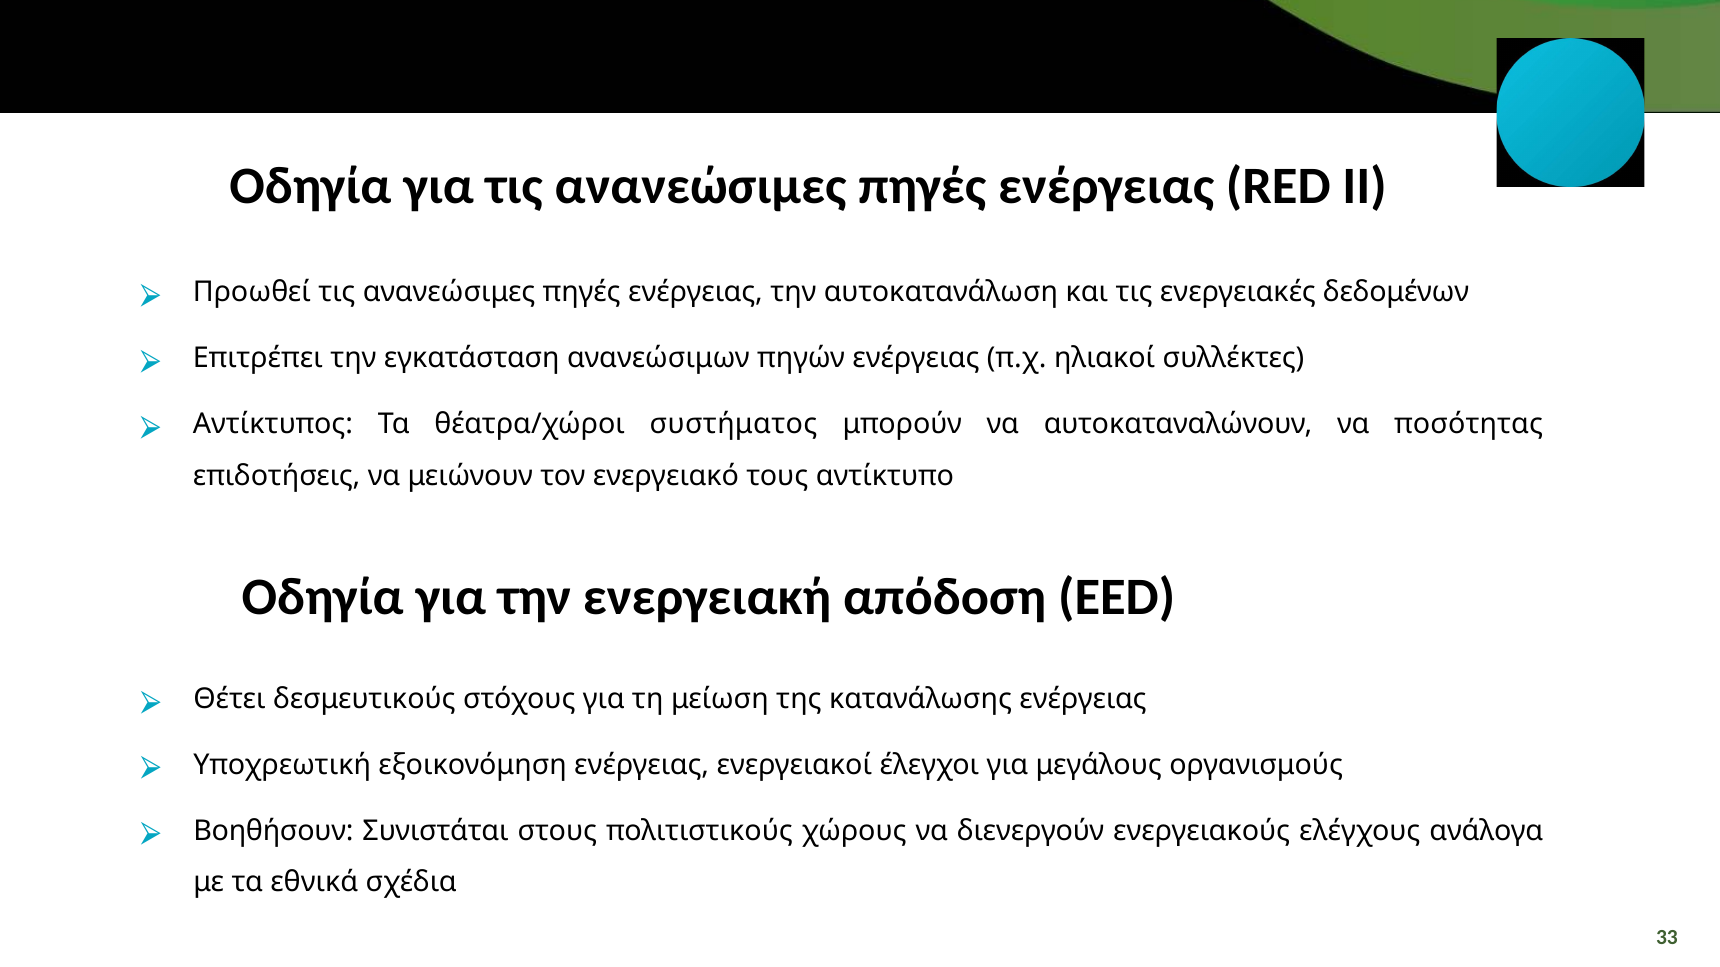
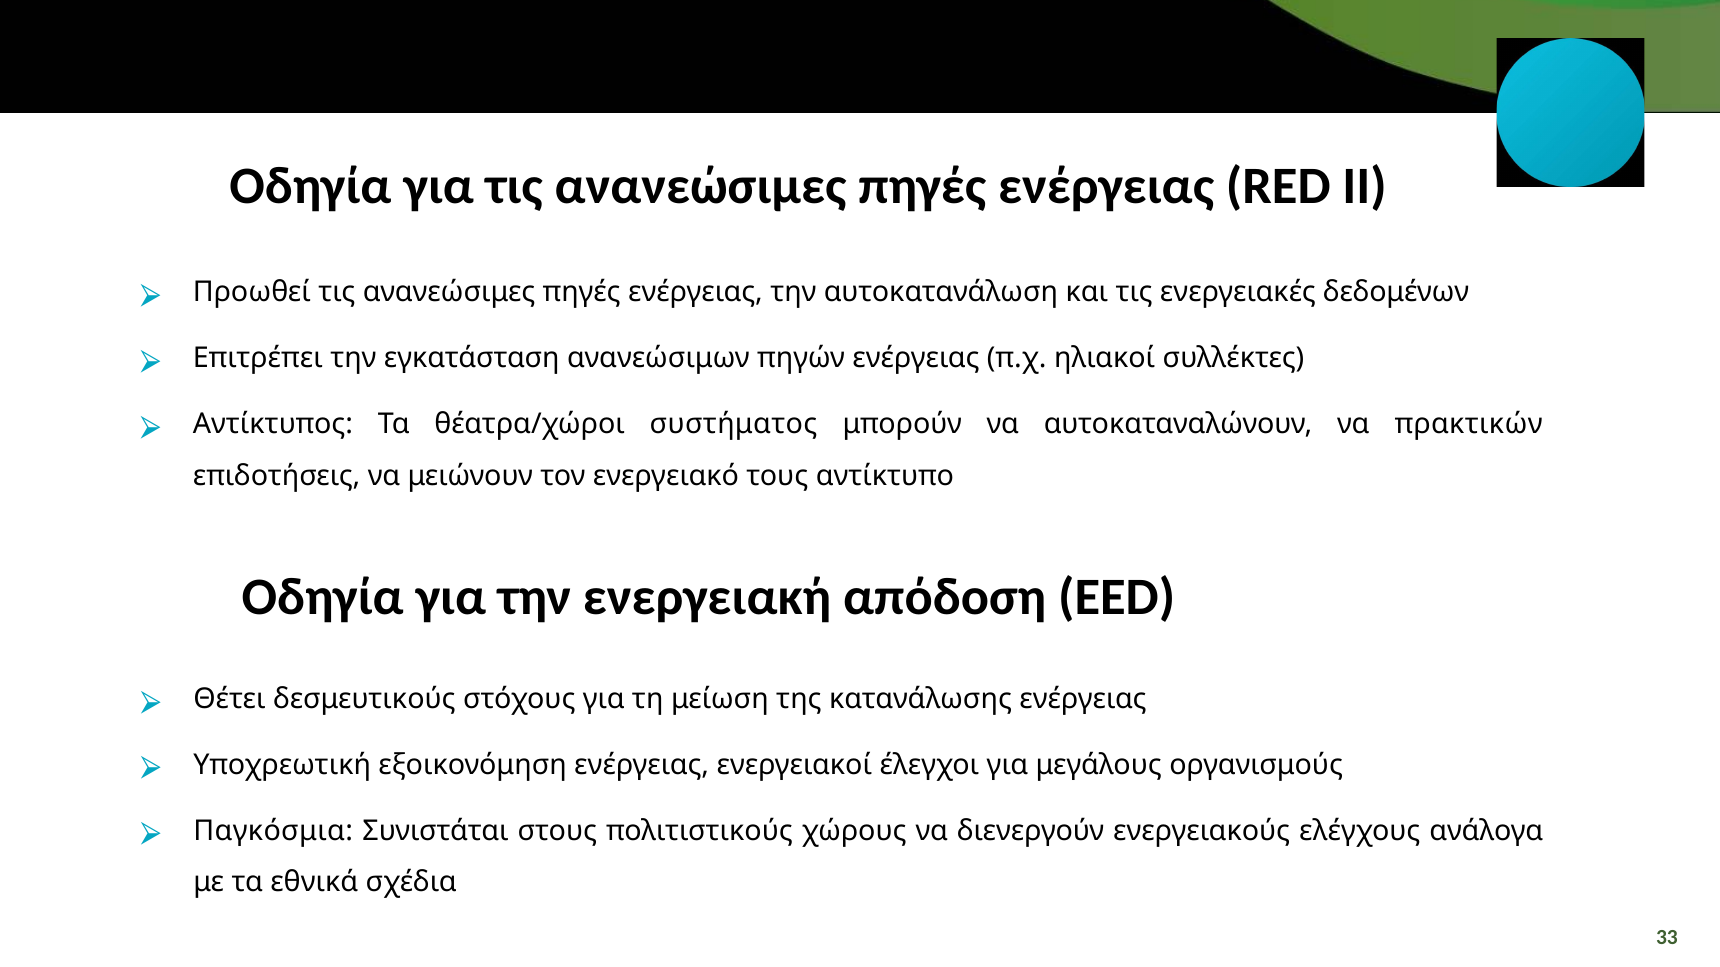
ποσότητας: ποσότητας -> πρακτικών
Βοηθήσουν: Βοηθήσουν -> Παγκόσμια
